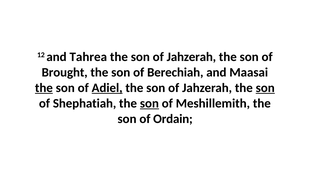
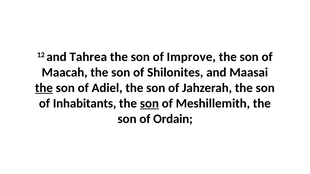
Jahzerah at (191, 57): Jahzerah -> Improve
Brought: Brought -> Maacah
Berechiah: Berechiah -> Shilonites
Adiel underline: present -> none
son at (265, 88) underline: present -> none
Shephatiah: Shephatiah -> Inhabitants
